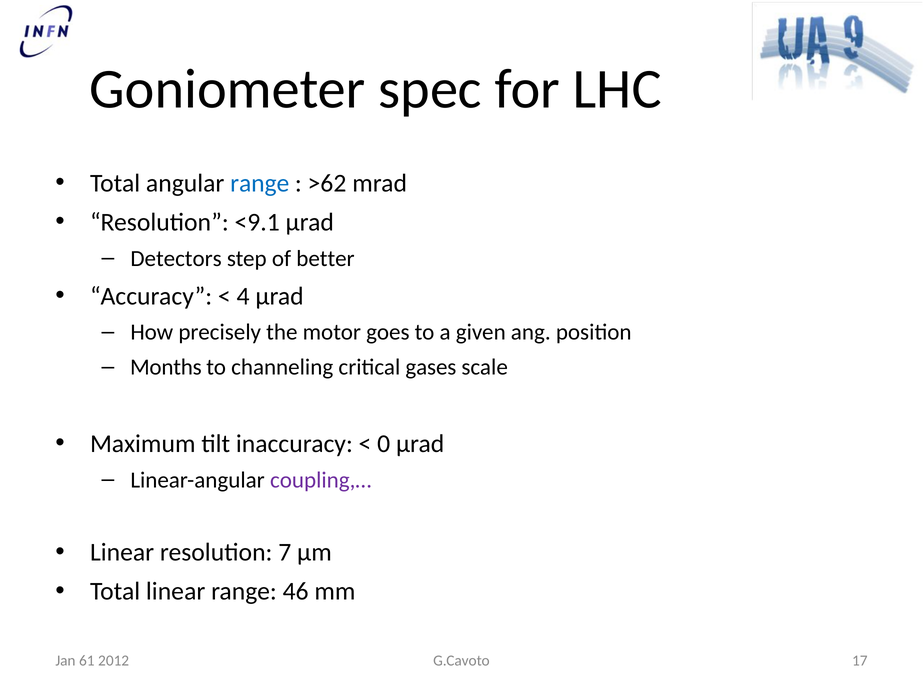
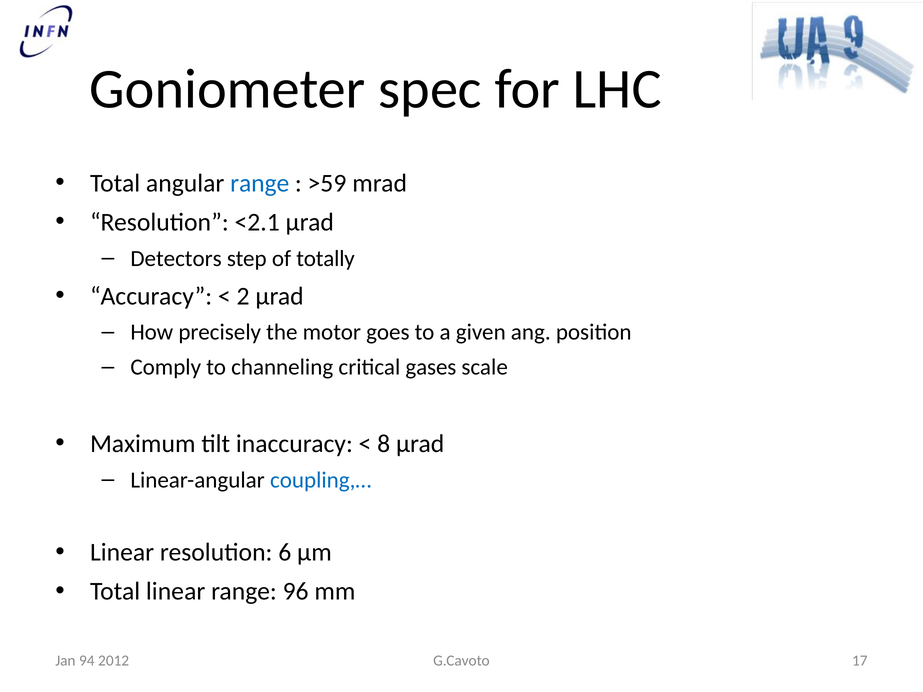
>62: >62 -> >59
<9.1: <9.1 -> <2.1
better: better -> totally
4: 4 -> 2
Months: Months -> Comply
0: 0 -> 8
coupling,… colour: purple -> blue
7: 7 -> 6
46: 46 -> 96
61: 61 -> 94
